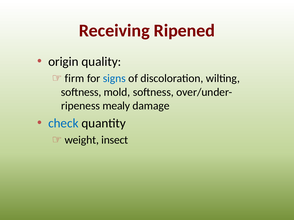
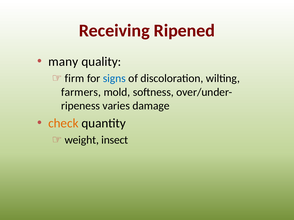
origin: origin -> many
softness at (81, 92): softness -> farmers
mealy: mealy -> varies
check colour: blue -> orange
